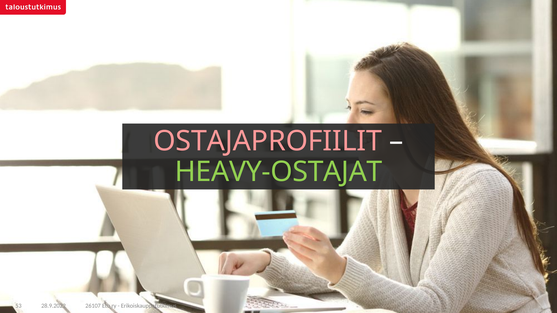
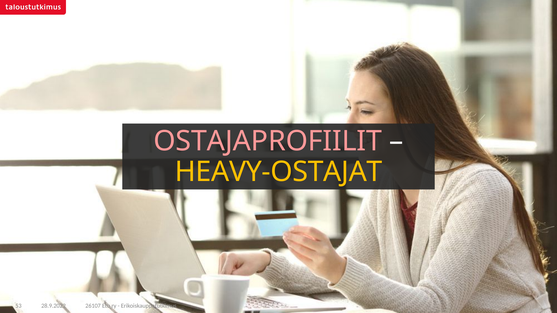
HEAVY-OSTAJAT colour: light green -> yellow
